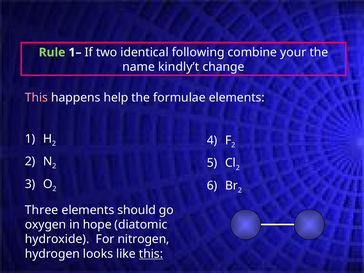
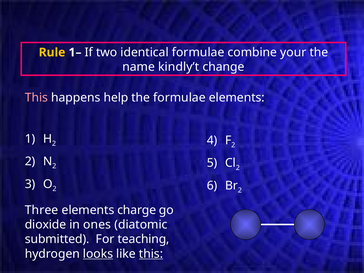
Rule colour: light green -> yellow
identical following: following -> formulae
should: should -> charge
oxygen: oxygen -> dioxide
hope: hope -> ones
hydroxide: hydroxide -> submitted
nitrogen: nitrogen -> teaching
looks underline: none -> present
